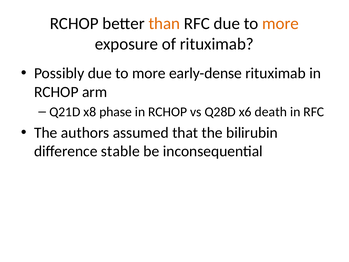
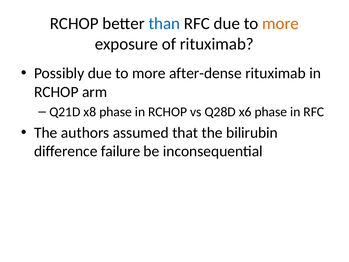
than colour: orange -> blue
early-dense: early-dense -> after-dense
x6 death: death -> phase
stable: stable -> failure
